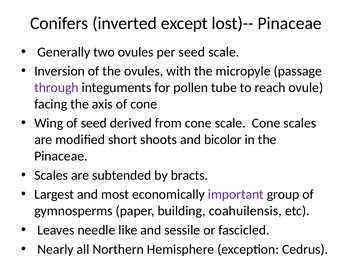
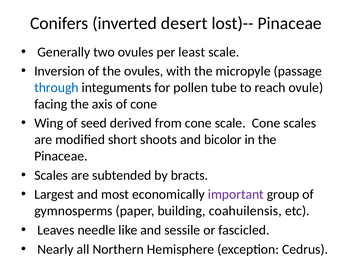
except: except -> desert
per seed: seed -> least
through colour: purple -> blue
